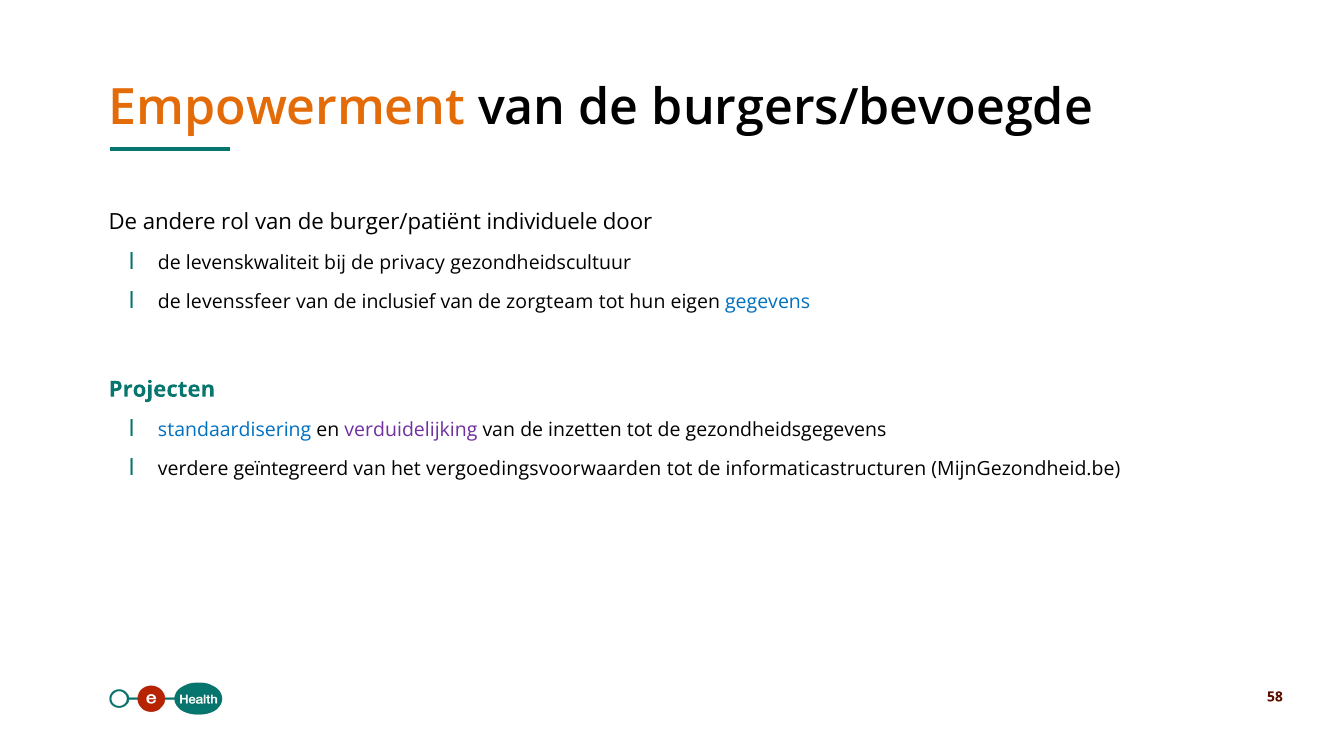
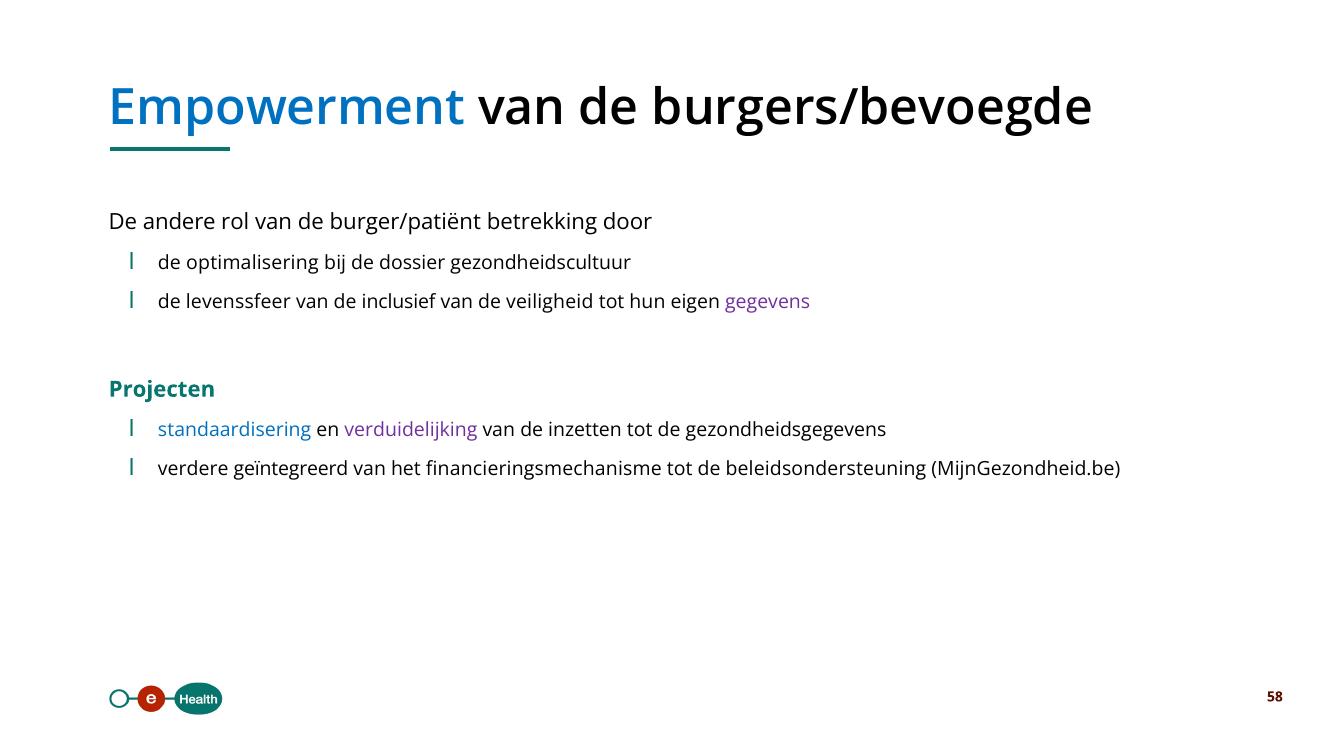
Empowerment colour: orange -> blue
individuele: individuele -> betrekking
levenskwaliteit: levenskwaliteit -> optimalisering
privacy: privacy -> dossier
zorgteam: zorgteam -> veiligheid
gegevens colour: blue -> purple
vergoedingsvoorwaarden: vergoedingsvoorwaarden -> financieringsmechanisme
informaticastructuren: informaticastructuren -> beleidsondersteuning
